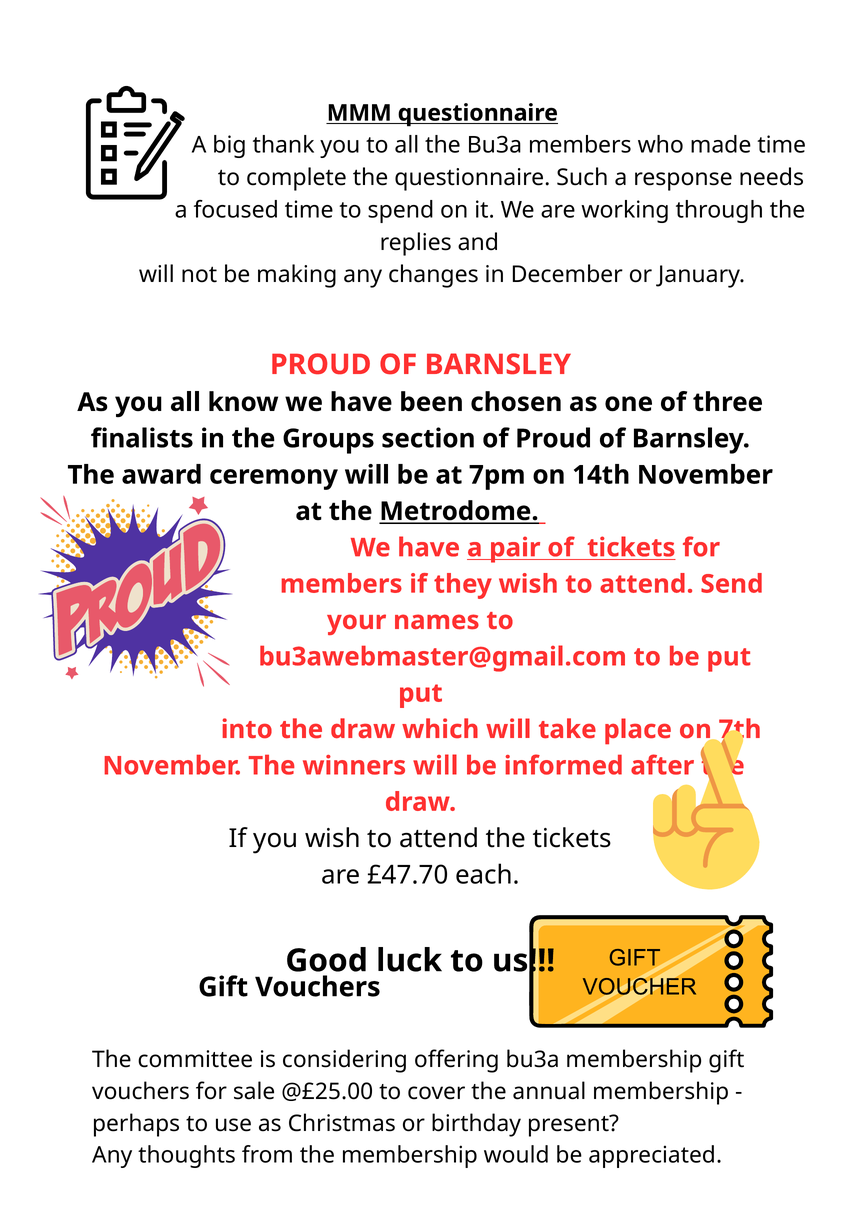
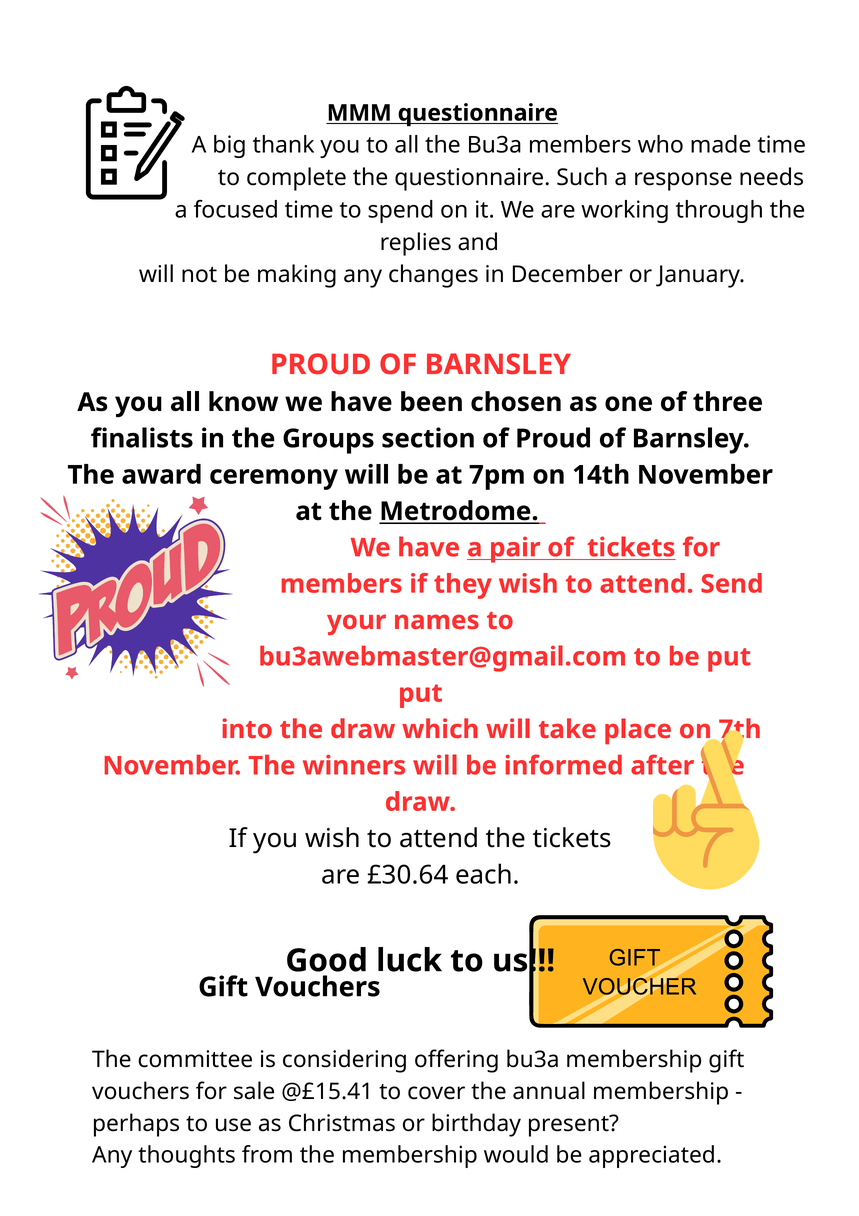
£47.70: £47.70 -> £30.64
@£25.00: @£25.00 -> @£15.41
